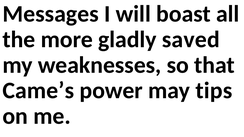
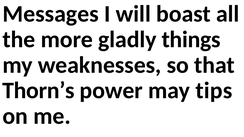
saved: saved -> things
Came’s: Came’s -> Thorn’s
